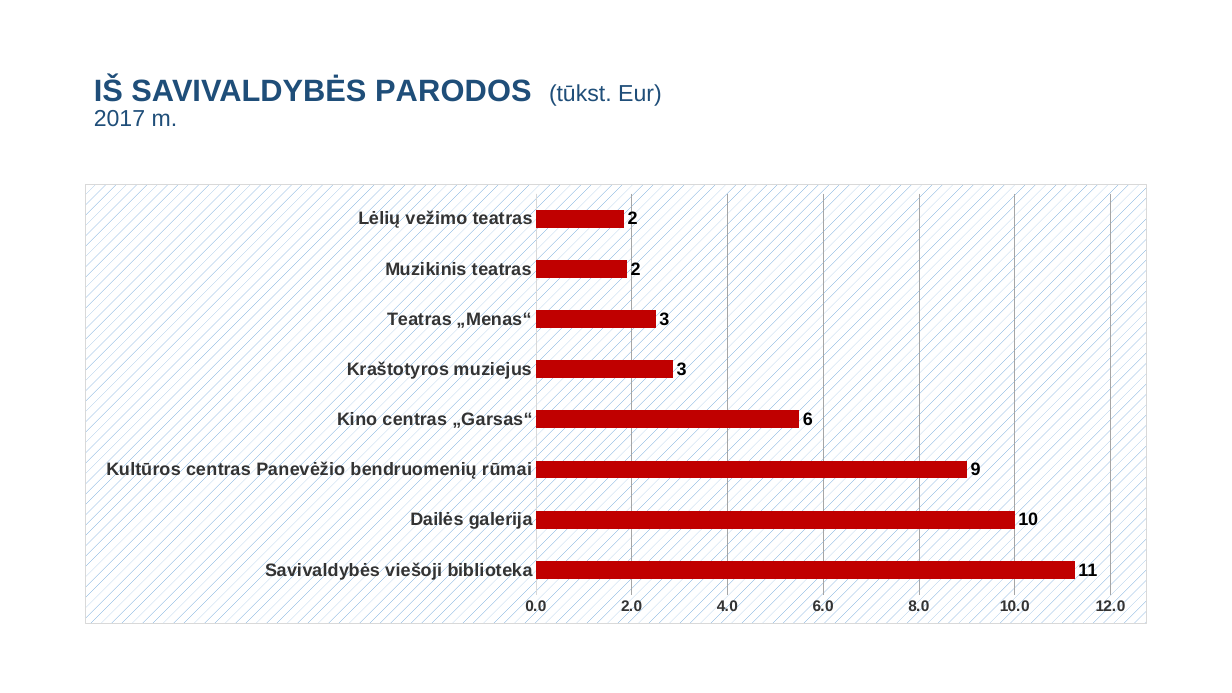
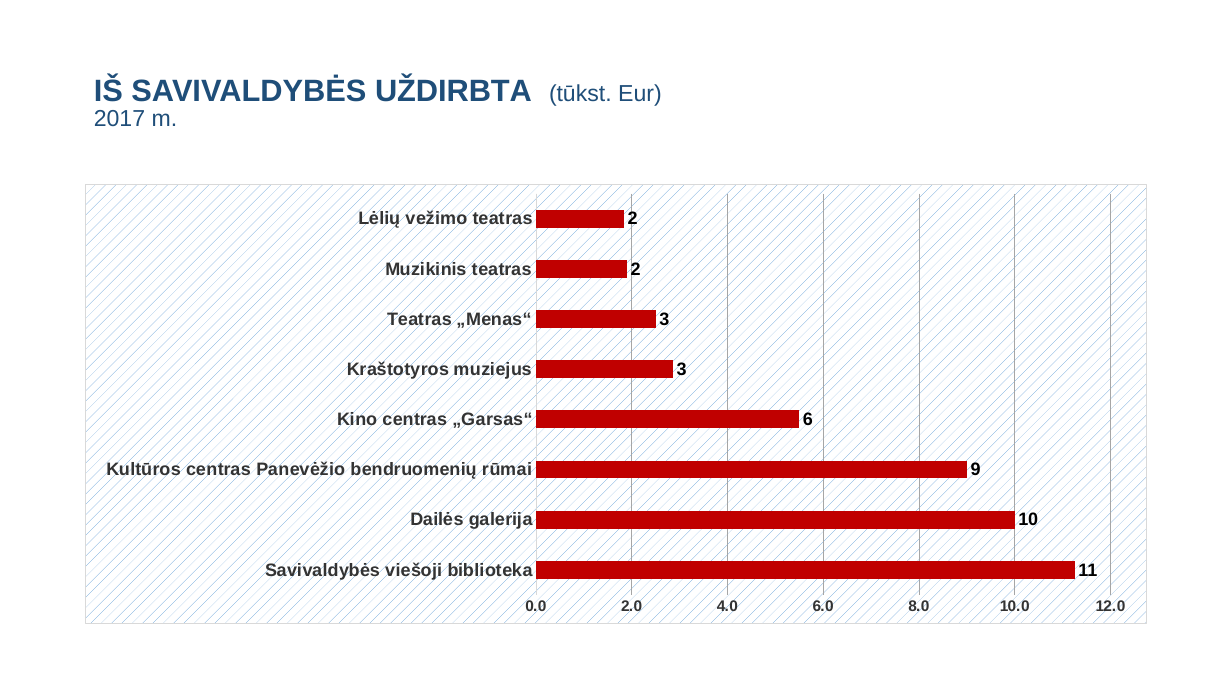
PARODOS: PARODOS -> UŽDIRBTA
